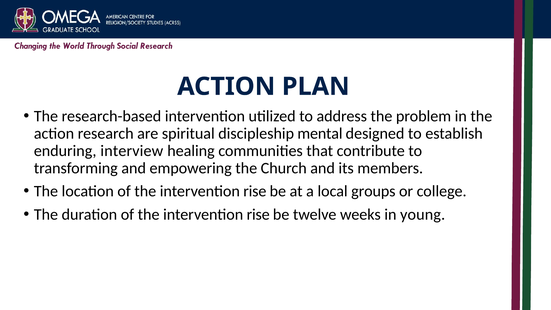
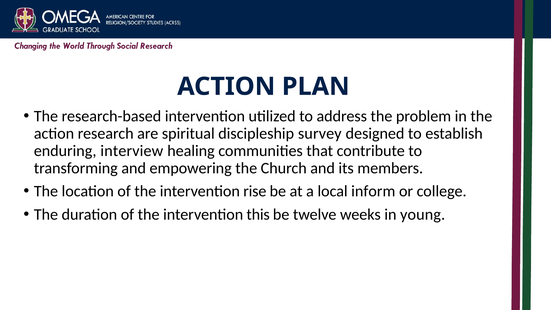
mental: mental -> survey
groups: groups -> inform
rise at (258, 214): rise -> this
